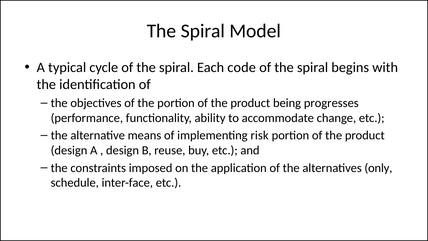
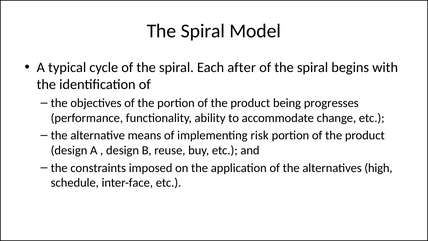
code: code -> after
only: only -> high
